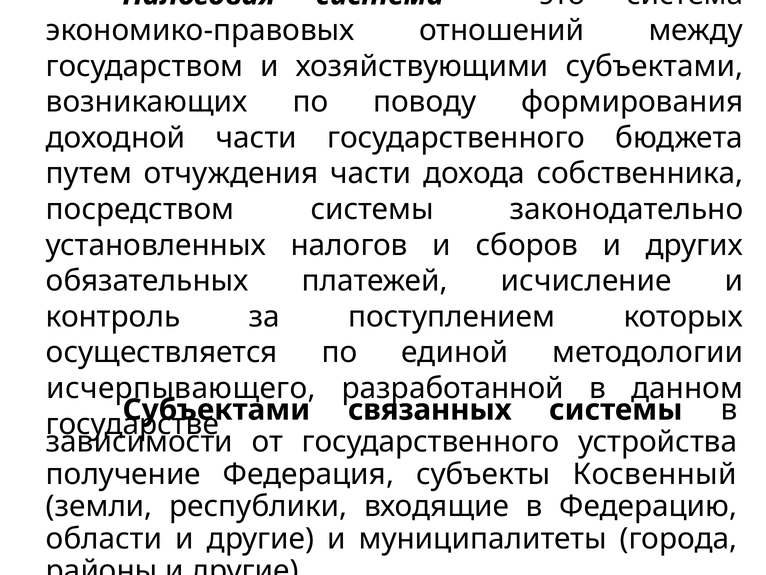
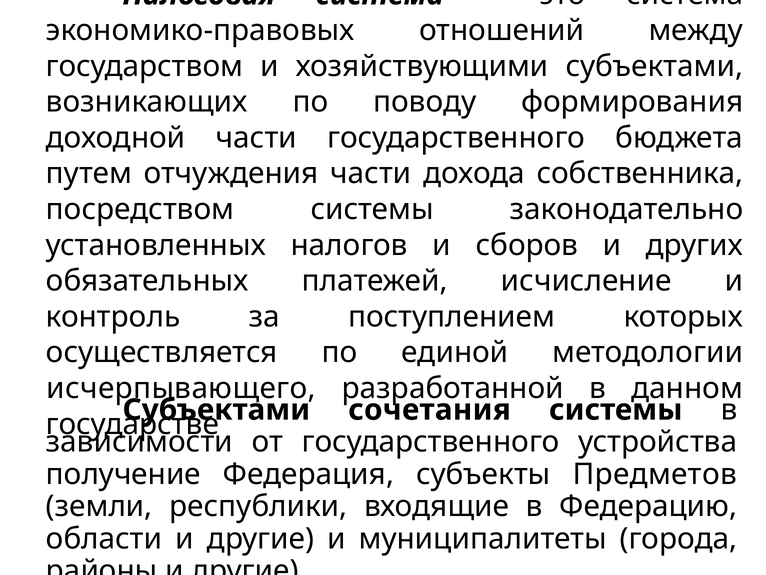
связанных: связанных -> сочетания
Косвенный: Косвенный -> Предметов
